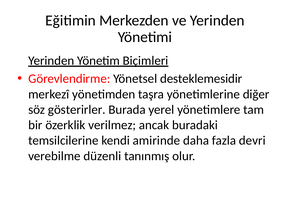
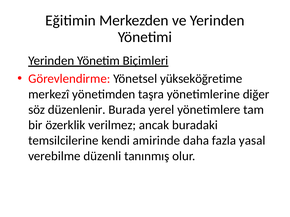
desteklemesidir: desteklemesidir -> yükseköğretime
gösterirler: gösterirler -> düzenlenir
devri: devri -> yasal
